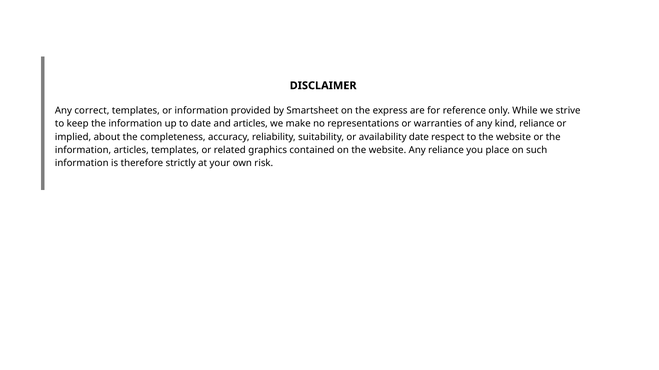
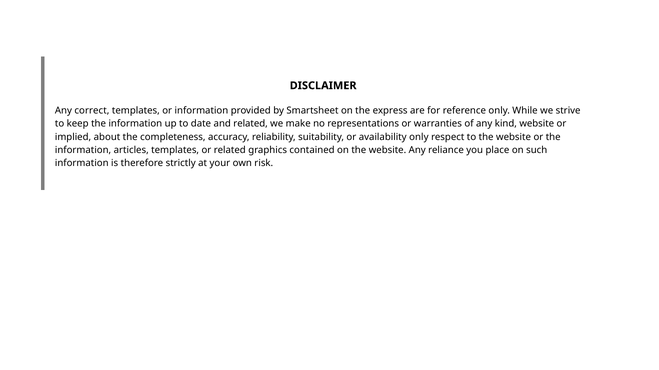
and articles: articles -> related
kind reliance: reliance -> website
availability date: date -> only
